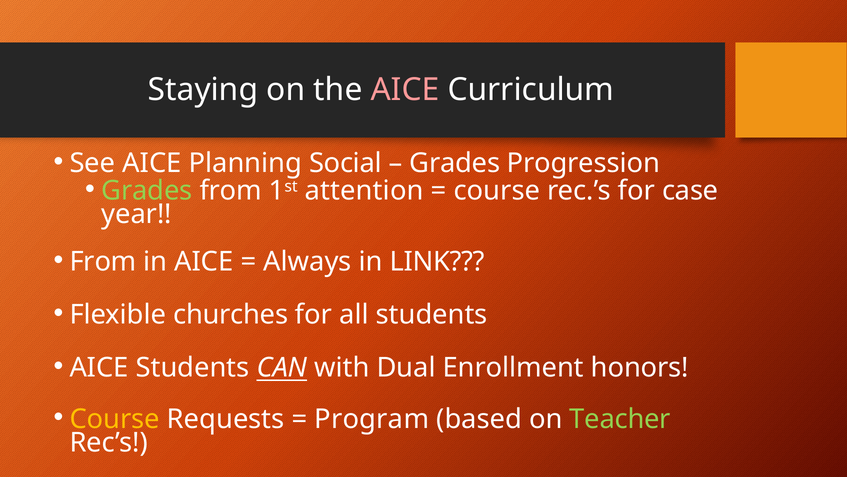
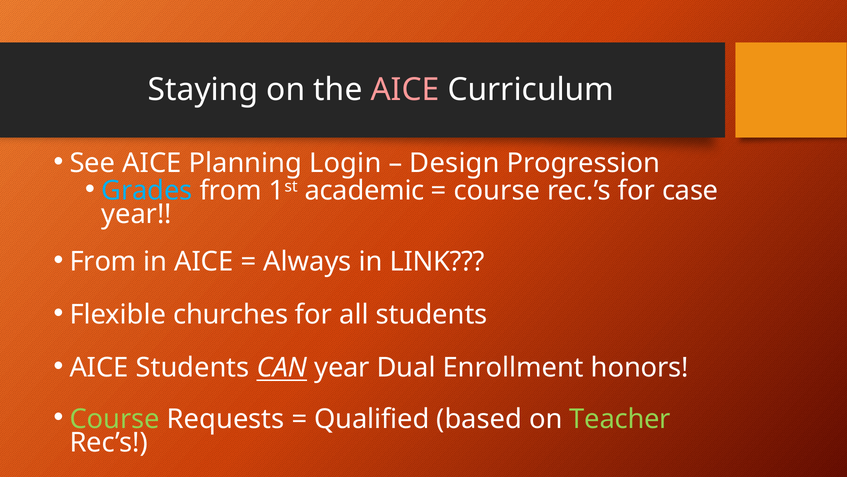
Social: Social -> Login
Grades at (455, 163): Grades -> Design
Grades at (147, 190) colour: light green -> light blue
attention: attention -> academic
CAN with: with -> year
Course at (115, 419) colour: yellow -> light green
Program: Program -> Qualified
